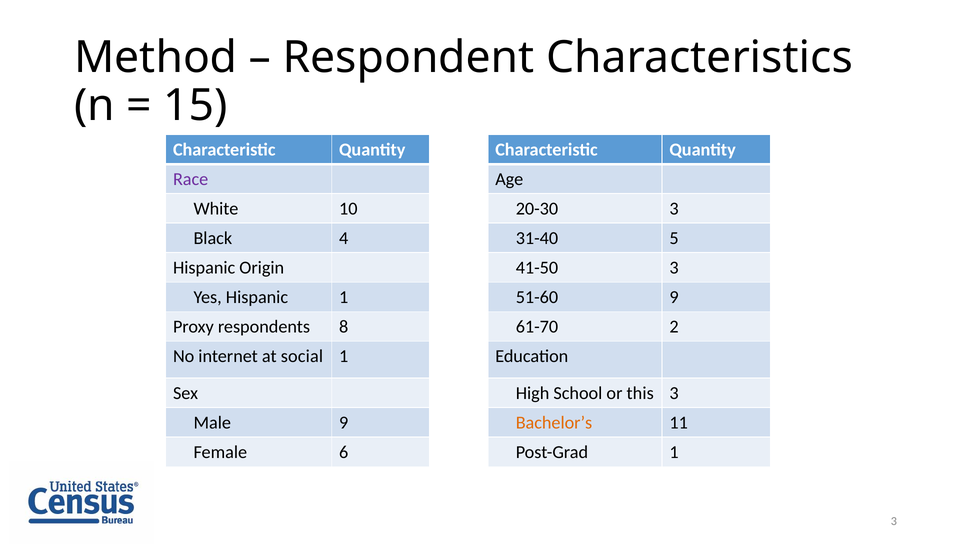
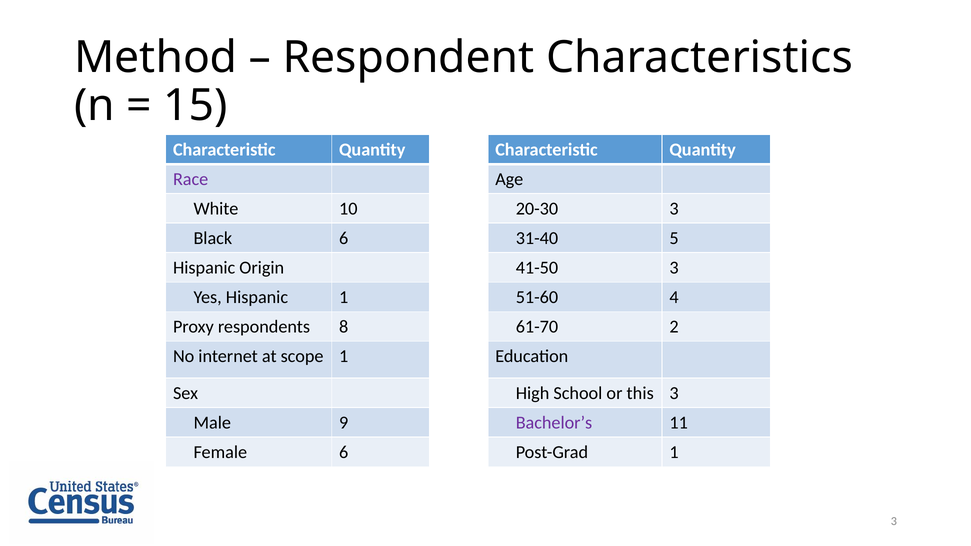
Black 4: 4 -> 6
51-60 9: 9 -> 4
social: social -> scope
Bachelor’s colour: orange -> purple
